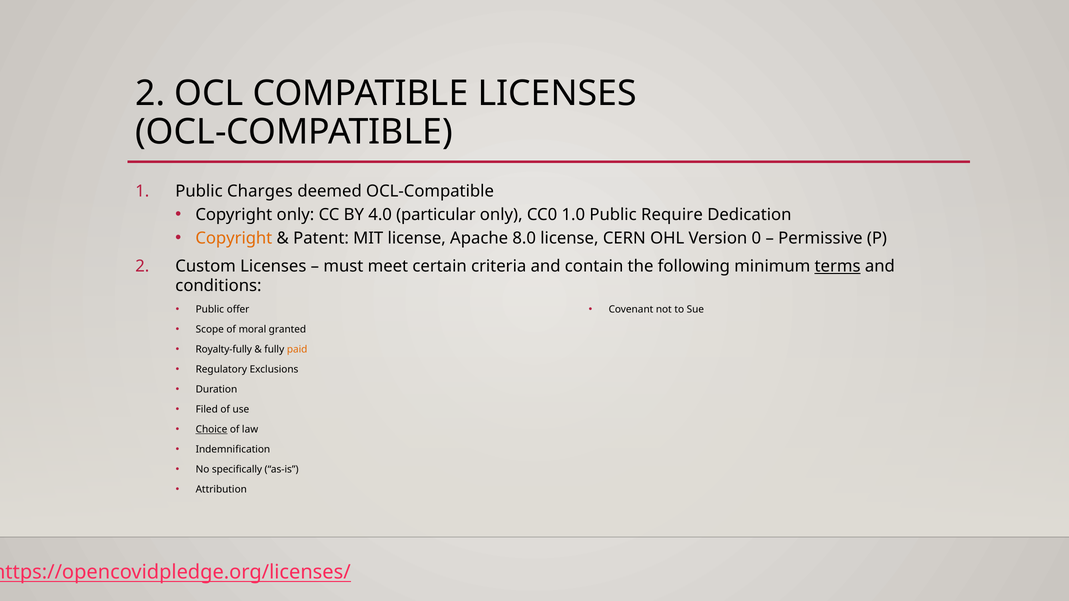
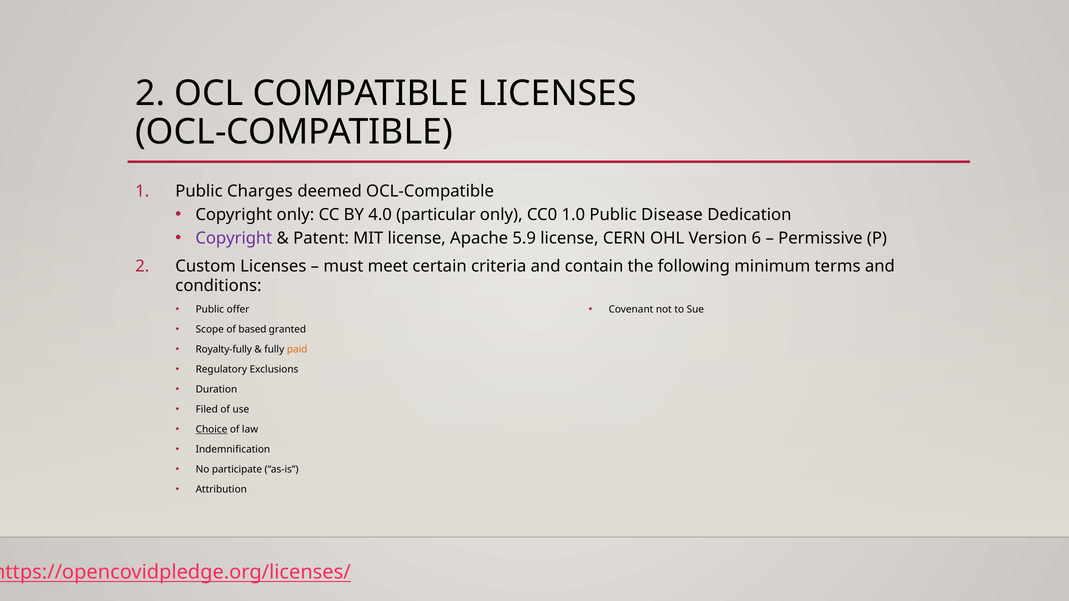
Require: Require -> Disease
Copyright at (234, 238) colour: orange -> purple
8.0: 8.0 -> 5.9
0: 0 -> 6
terms underline: present -> none
moral: moral -> based
specifically: specifically -> participate
